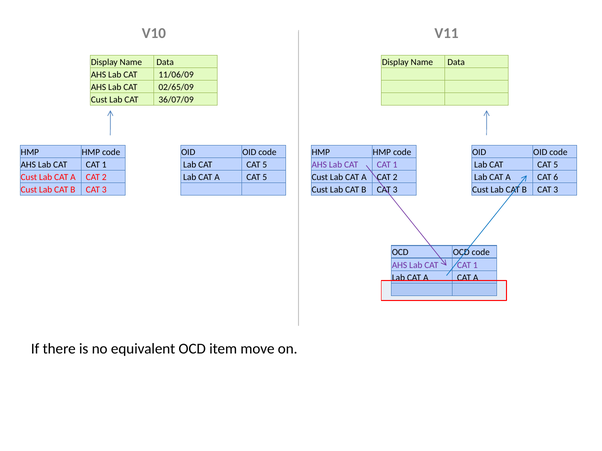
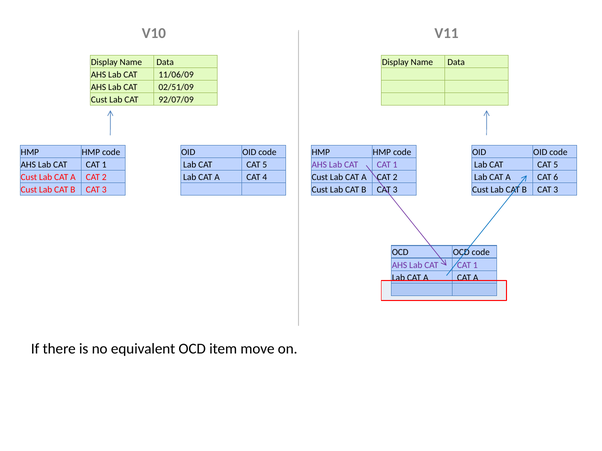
02/65/09: 02/65/09 -> 02/51/09
36/07/09: 36/07/09 -> 92/07/09
A CAT 5: 5 -> 4
